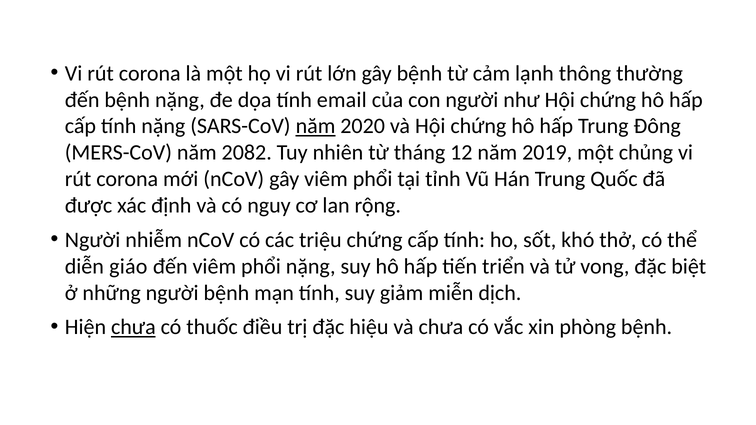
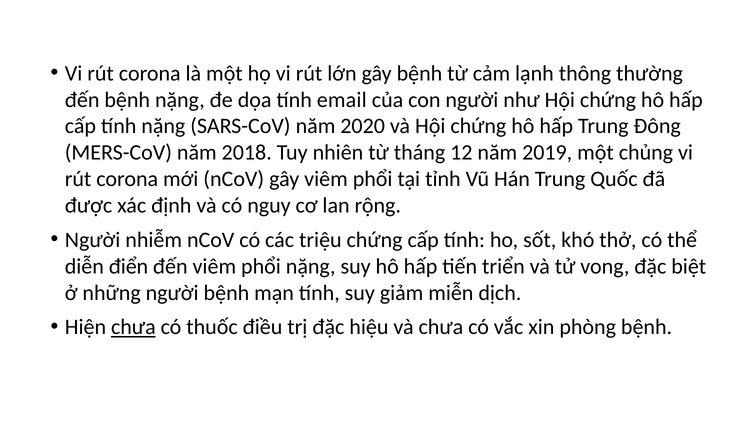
năm at (316, 126) underline: present -> none
2082: 2082 -> 2018
giáo: giáo -> điển
